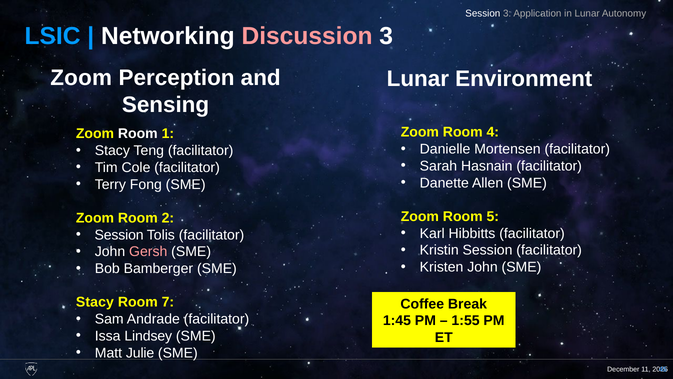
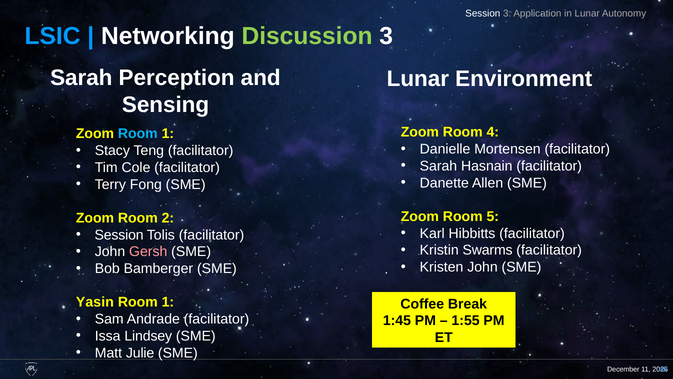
Discussion colour: pink -> light green
Zoom at (81, 78): Zoom -> Sarah
Room at (138, 134) colour: white -> light blue
Kristin Session: Session -> Swarms
Stacy at (95, 302): Stacy -> Yasin
7 at (168, 302): 7 -> 1
